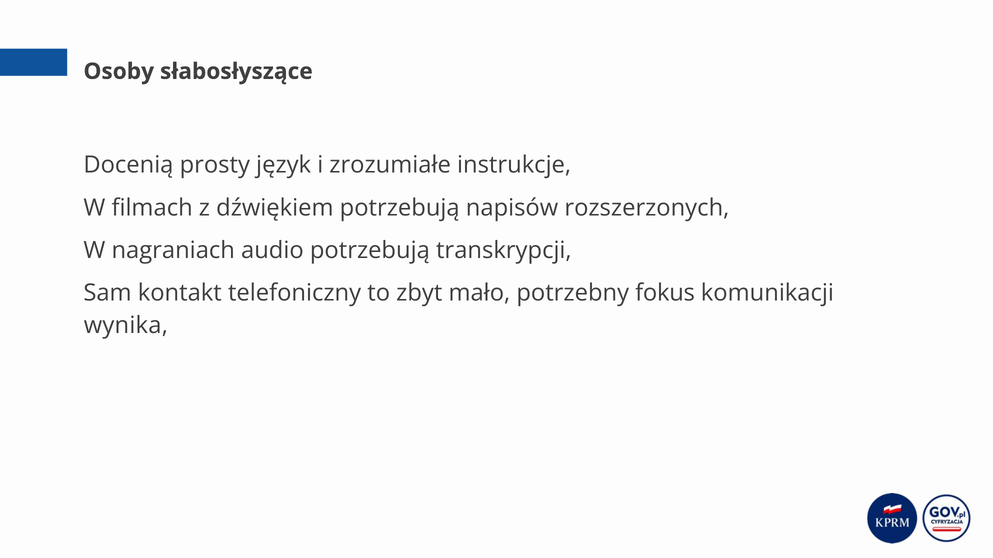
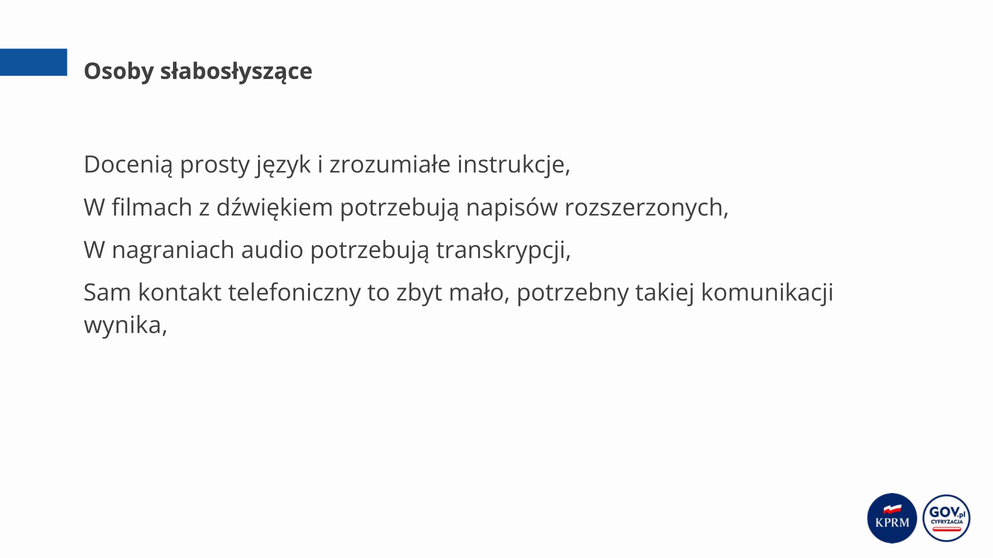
fokus: fokus -> takiej
